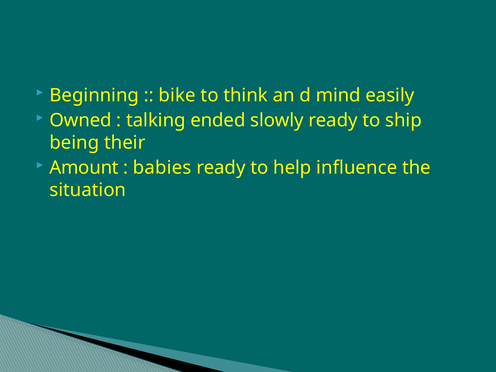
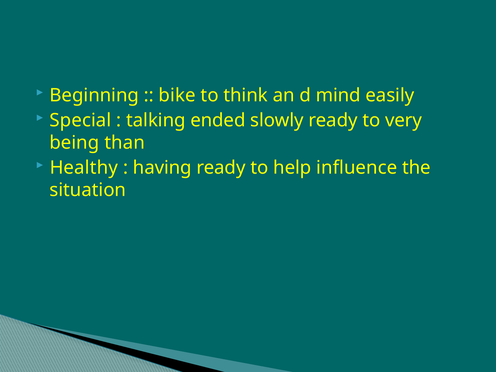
Owned: Owned -> Special
ship: ship -> very
their: their -> than
Amount: Amount -> Healthy
babies: babies -> having
